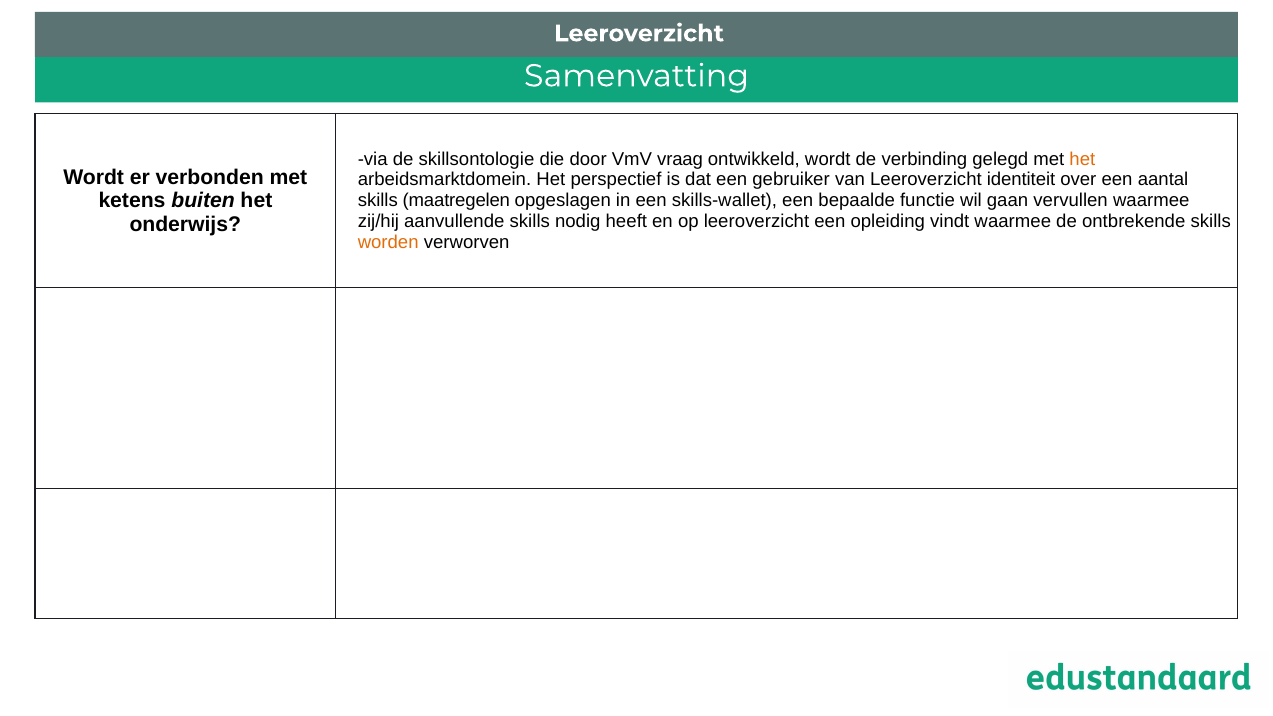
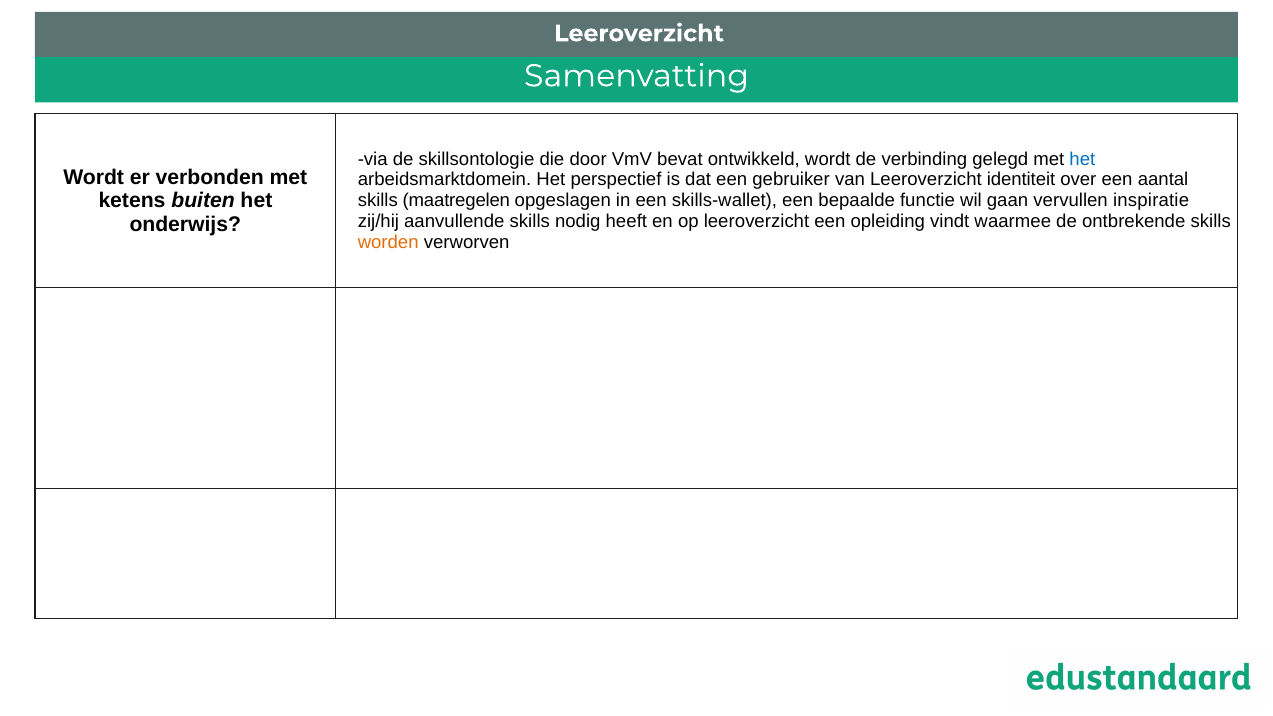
vraag: vraag -> bevat
het at (1082, 159) colour: orange -> blue
vervullen waarmee: waarmee -> inspiratie
